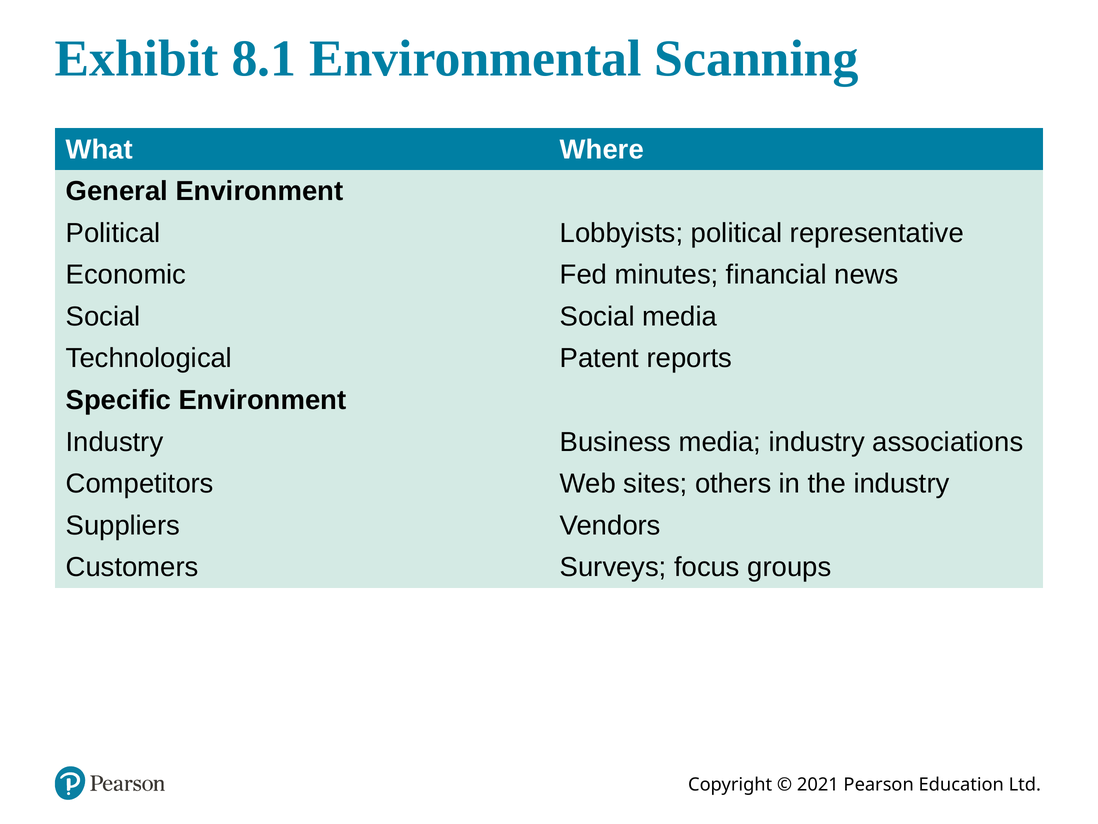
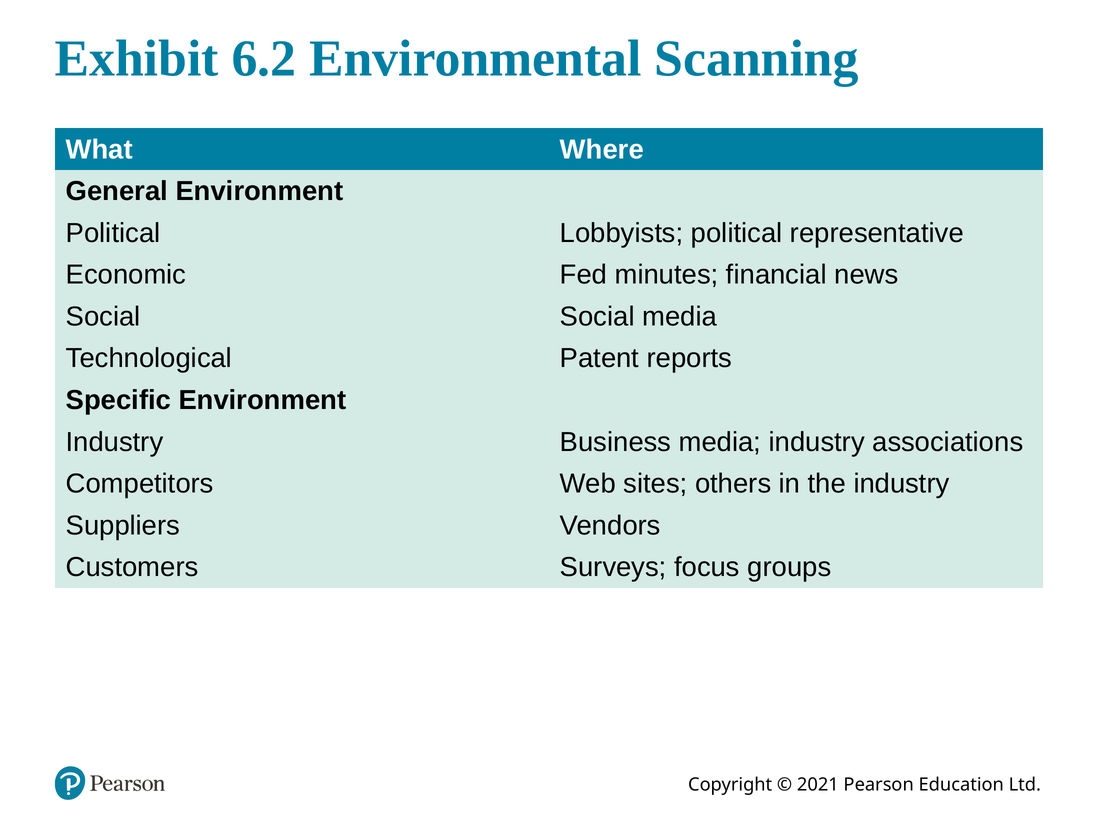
8.1: 8.1 -> 6.2
